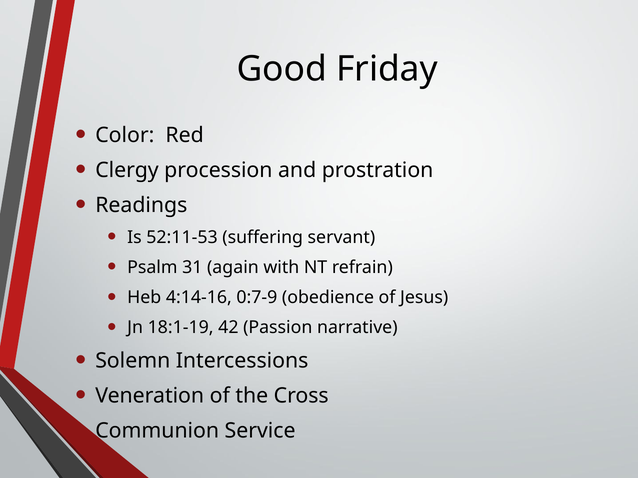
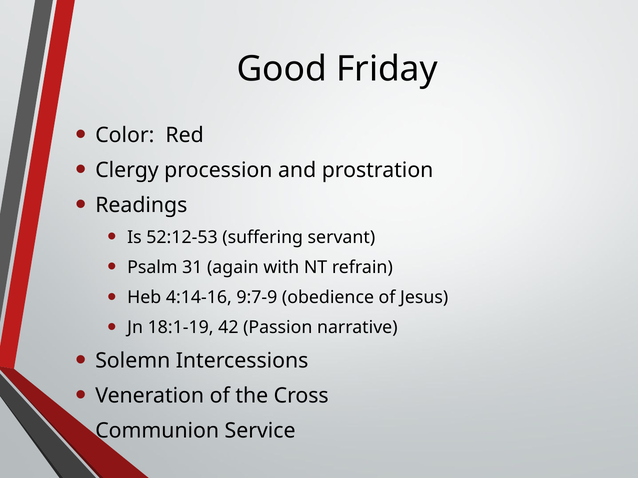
52:11-53: 52:11-53 -> 52:12-53
0:7-9: 0:7-9 -> 9:7-9
